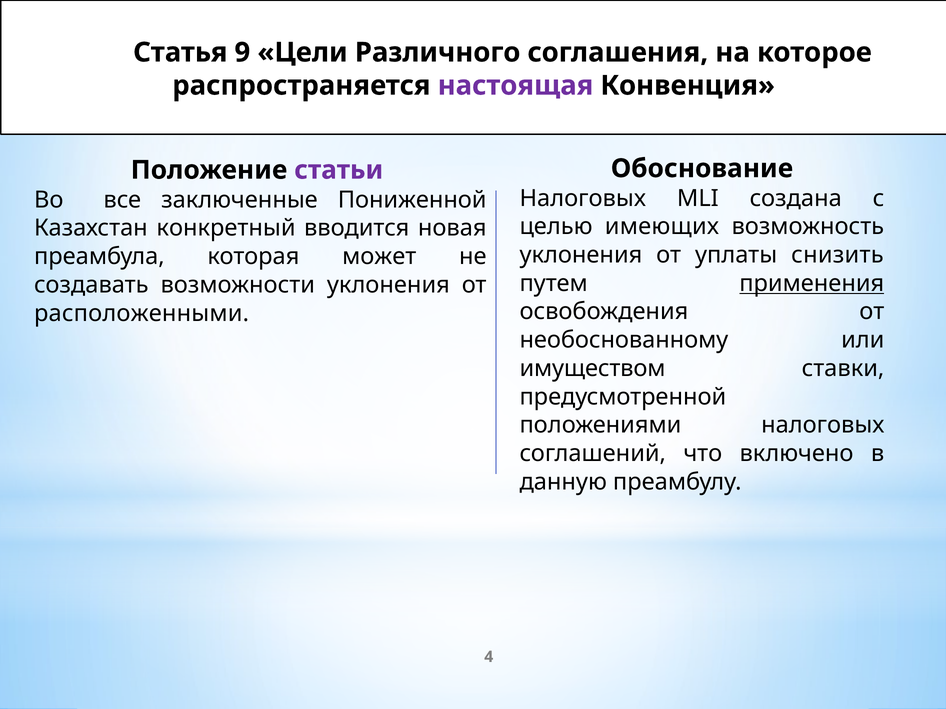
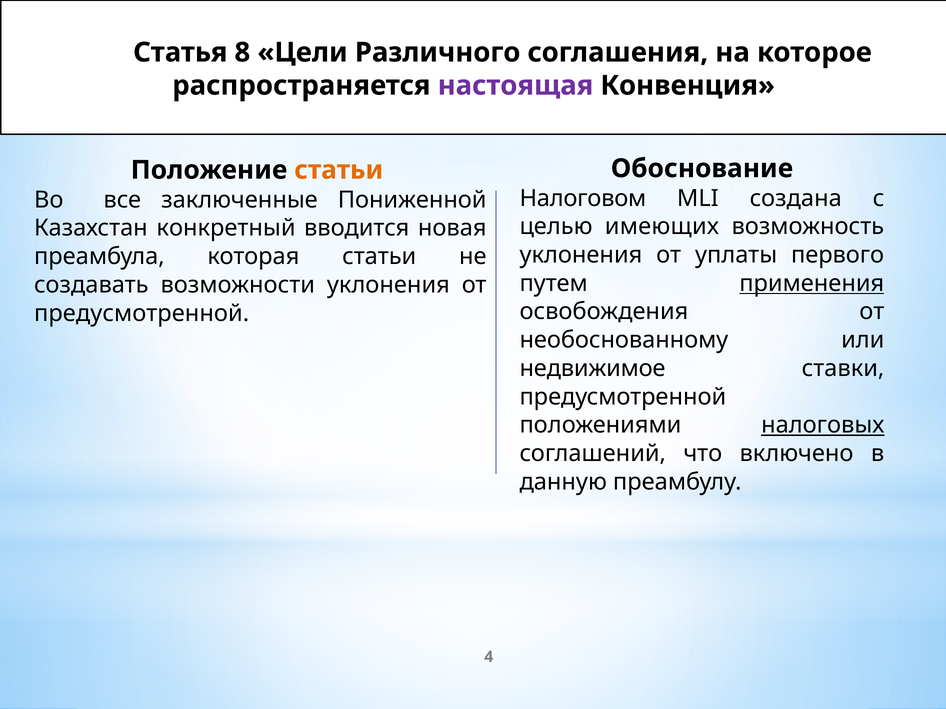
9: 9 -> 8
статьи at (339, 170) colour: purple -> orange
Налоговых at (583, 198): Налоговых -> Налоговом
снизить: снизить -> первого
которая может: может -> статьи
расположенными at (142, 313): расположенными -> предусмотренной
имуществом: имуществом -> недвижимое
налоговых at (823, 425) underline: none -> present
